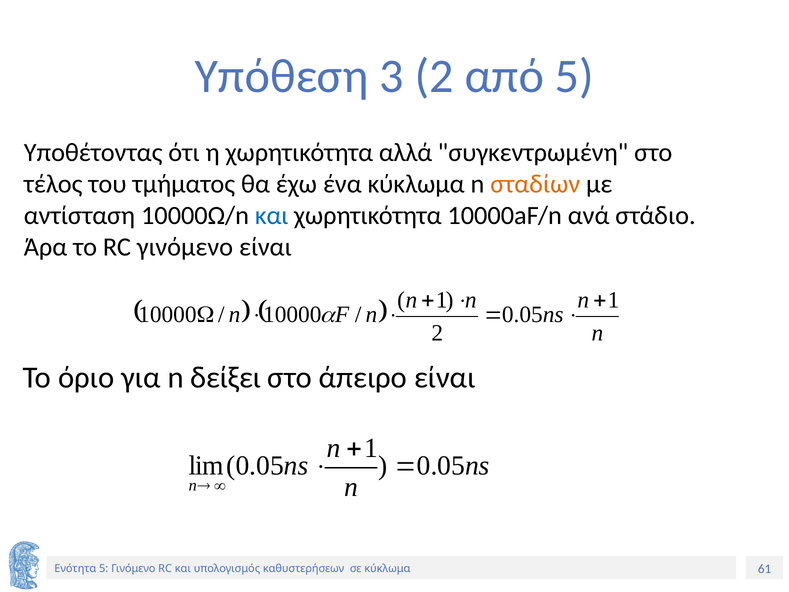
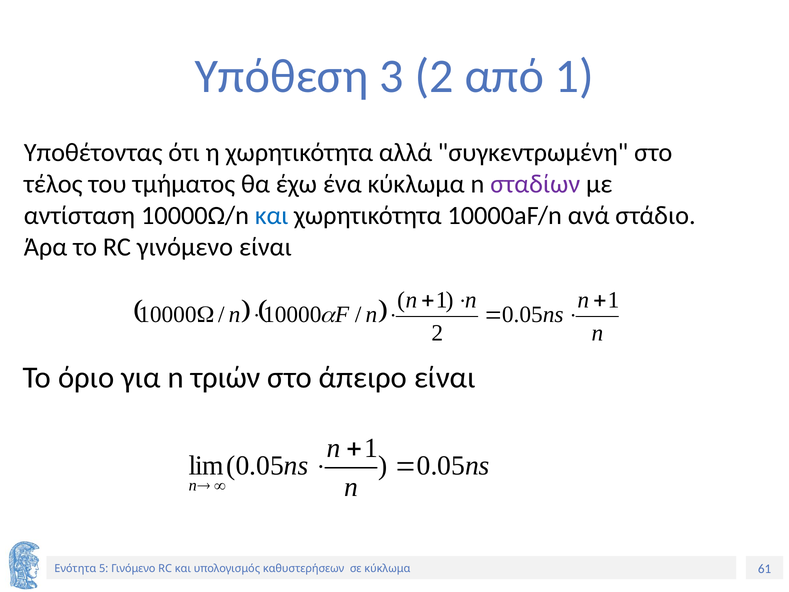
από 5: 5 -> 1
σταδίων colour: orange -> purple
δείξει: δείξει -> τριών
